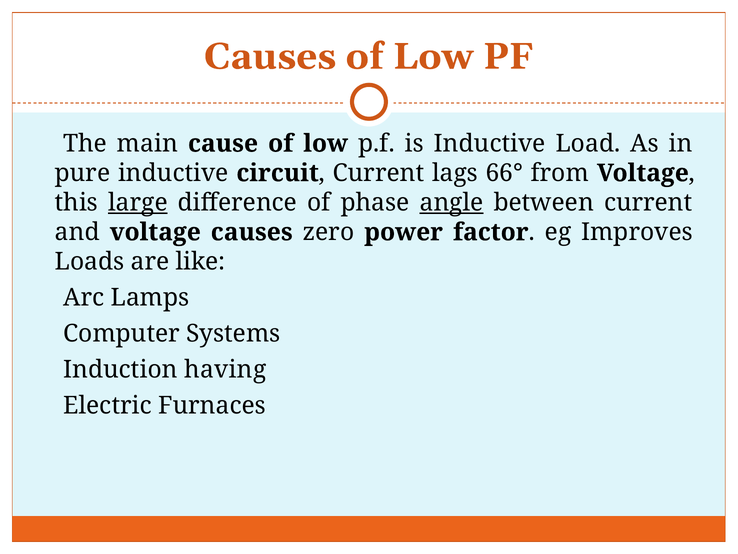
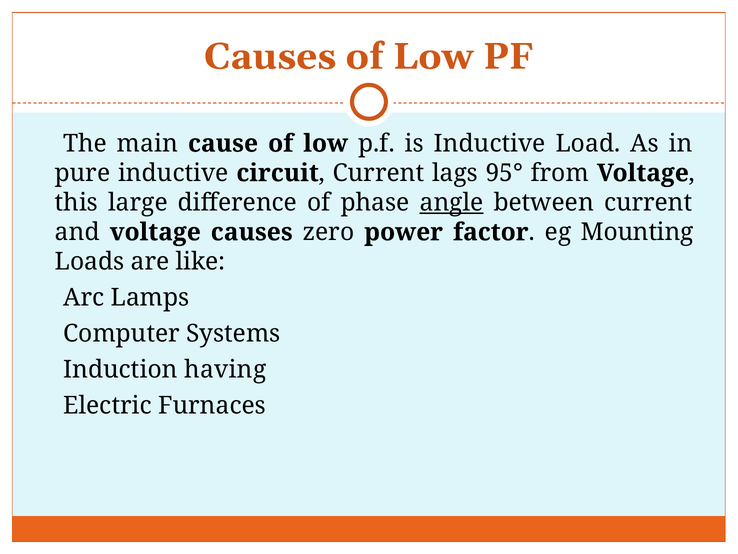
66°: 66° -> 95°
large underline: present -> none
Improves: Improves -> Mounting
